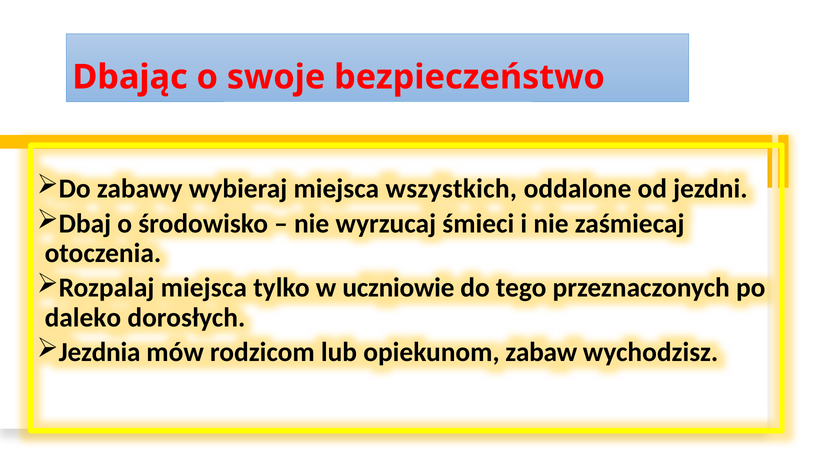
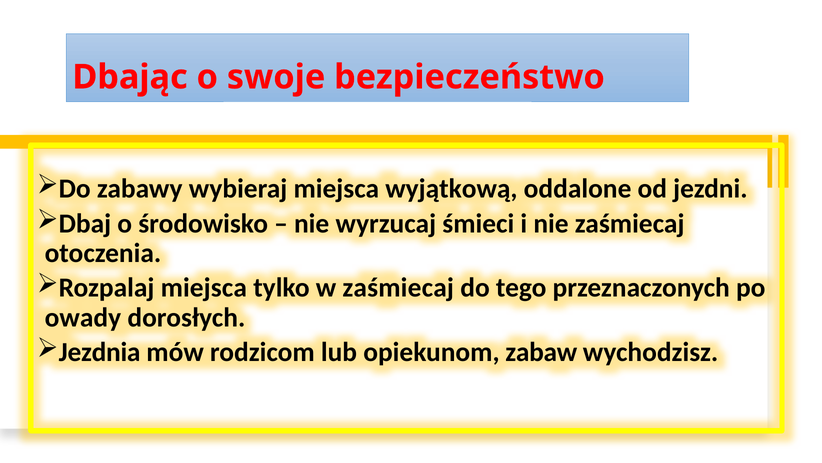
wszystkich: wszystkich -> wyjątkową
w uczniowie: uczniowie -> zaśmiecaj
daleko: daleko -> owady
